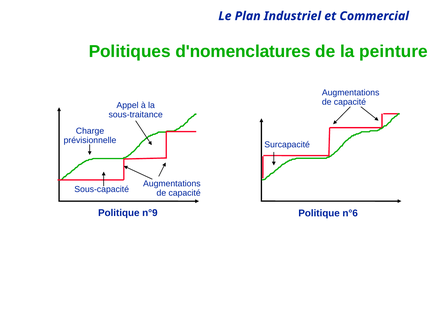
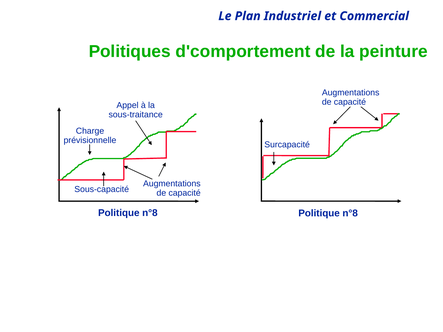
d'nomenclatures: d'nomenclatures -> d'comportement
n°9 at (150, 213): n°9 -> n°8
n°6 at (350, 214): n°6 -> n°8
